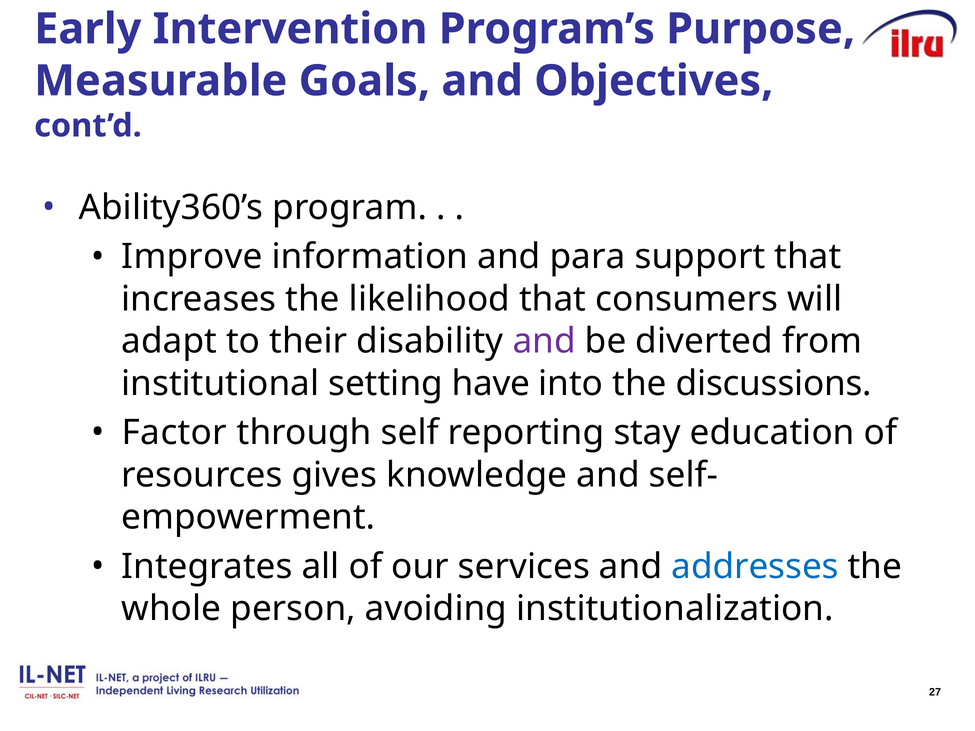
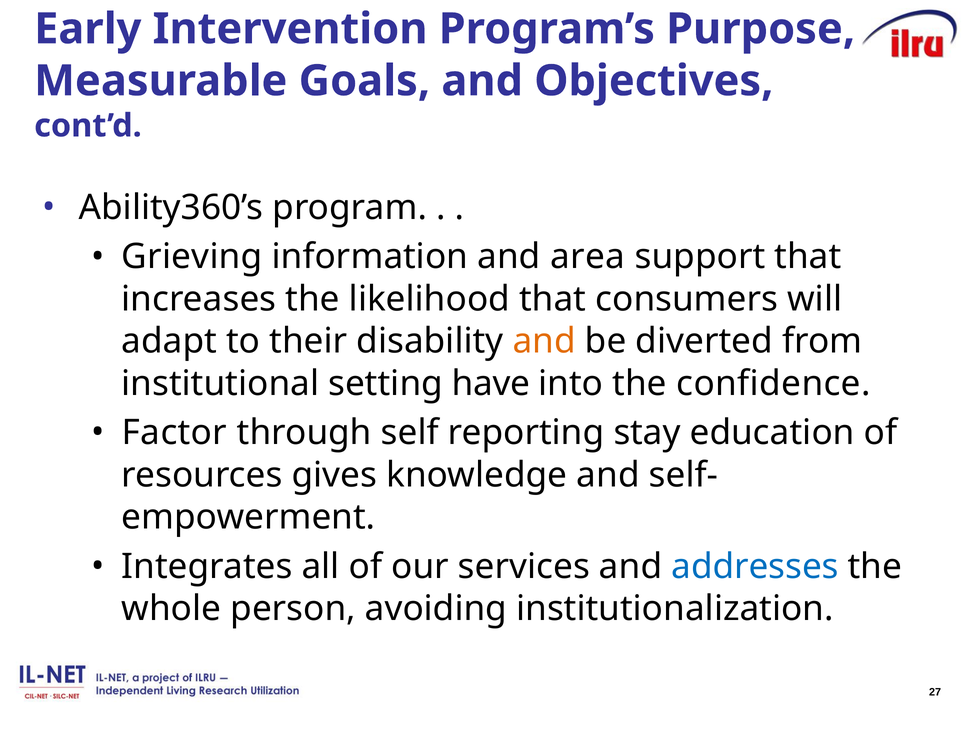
Improve: Improve -> Grieving
para: para -> area
and at (544, 341) colour: purple -> orange
discussions: discussions -> confidence
